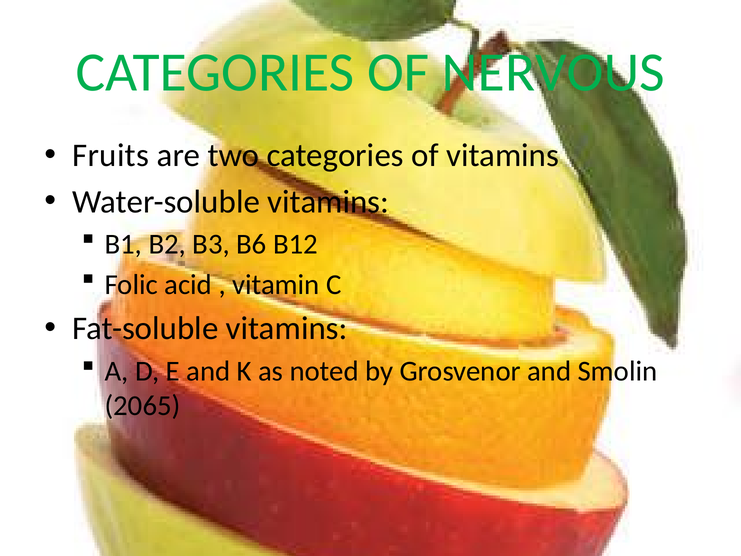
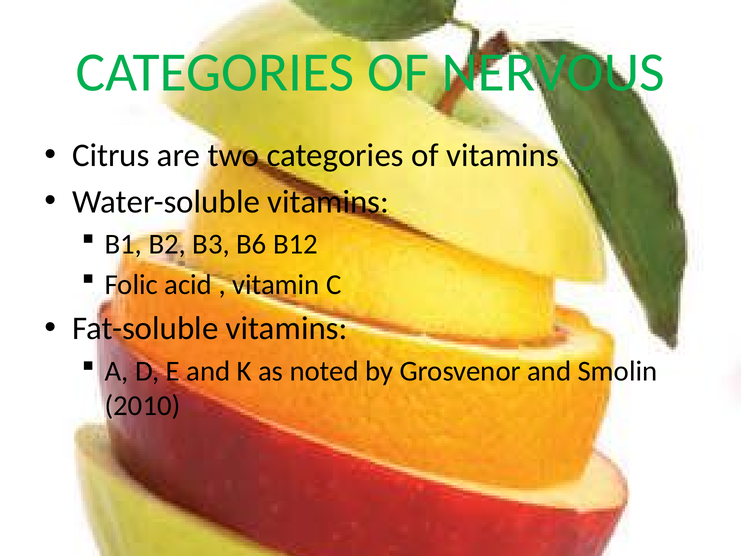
Fruits: Fruits -> Citrus
2065: 2065 -> 2010
